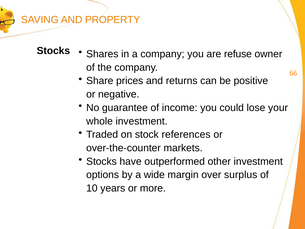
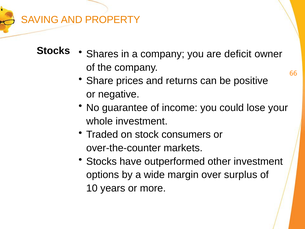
refuse: refuse -> deficit
references: references -> consumers
